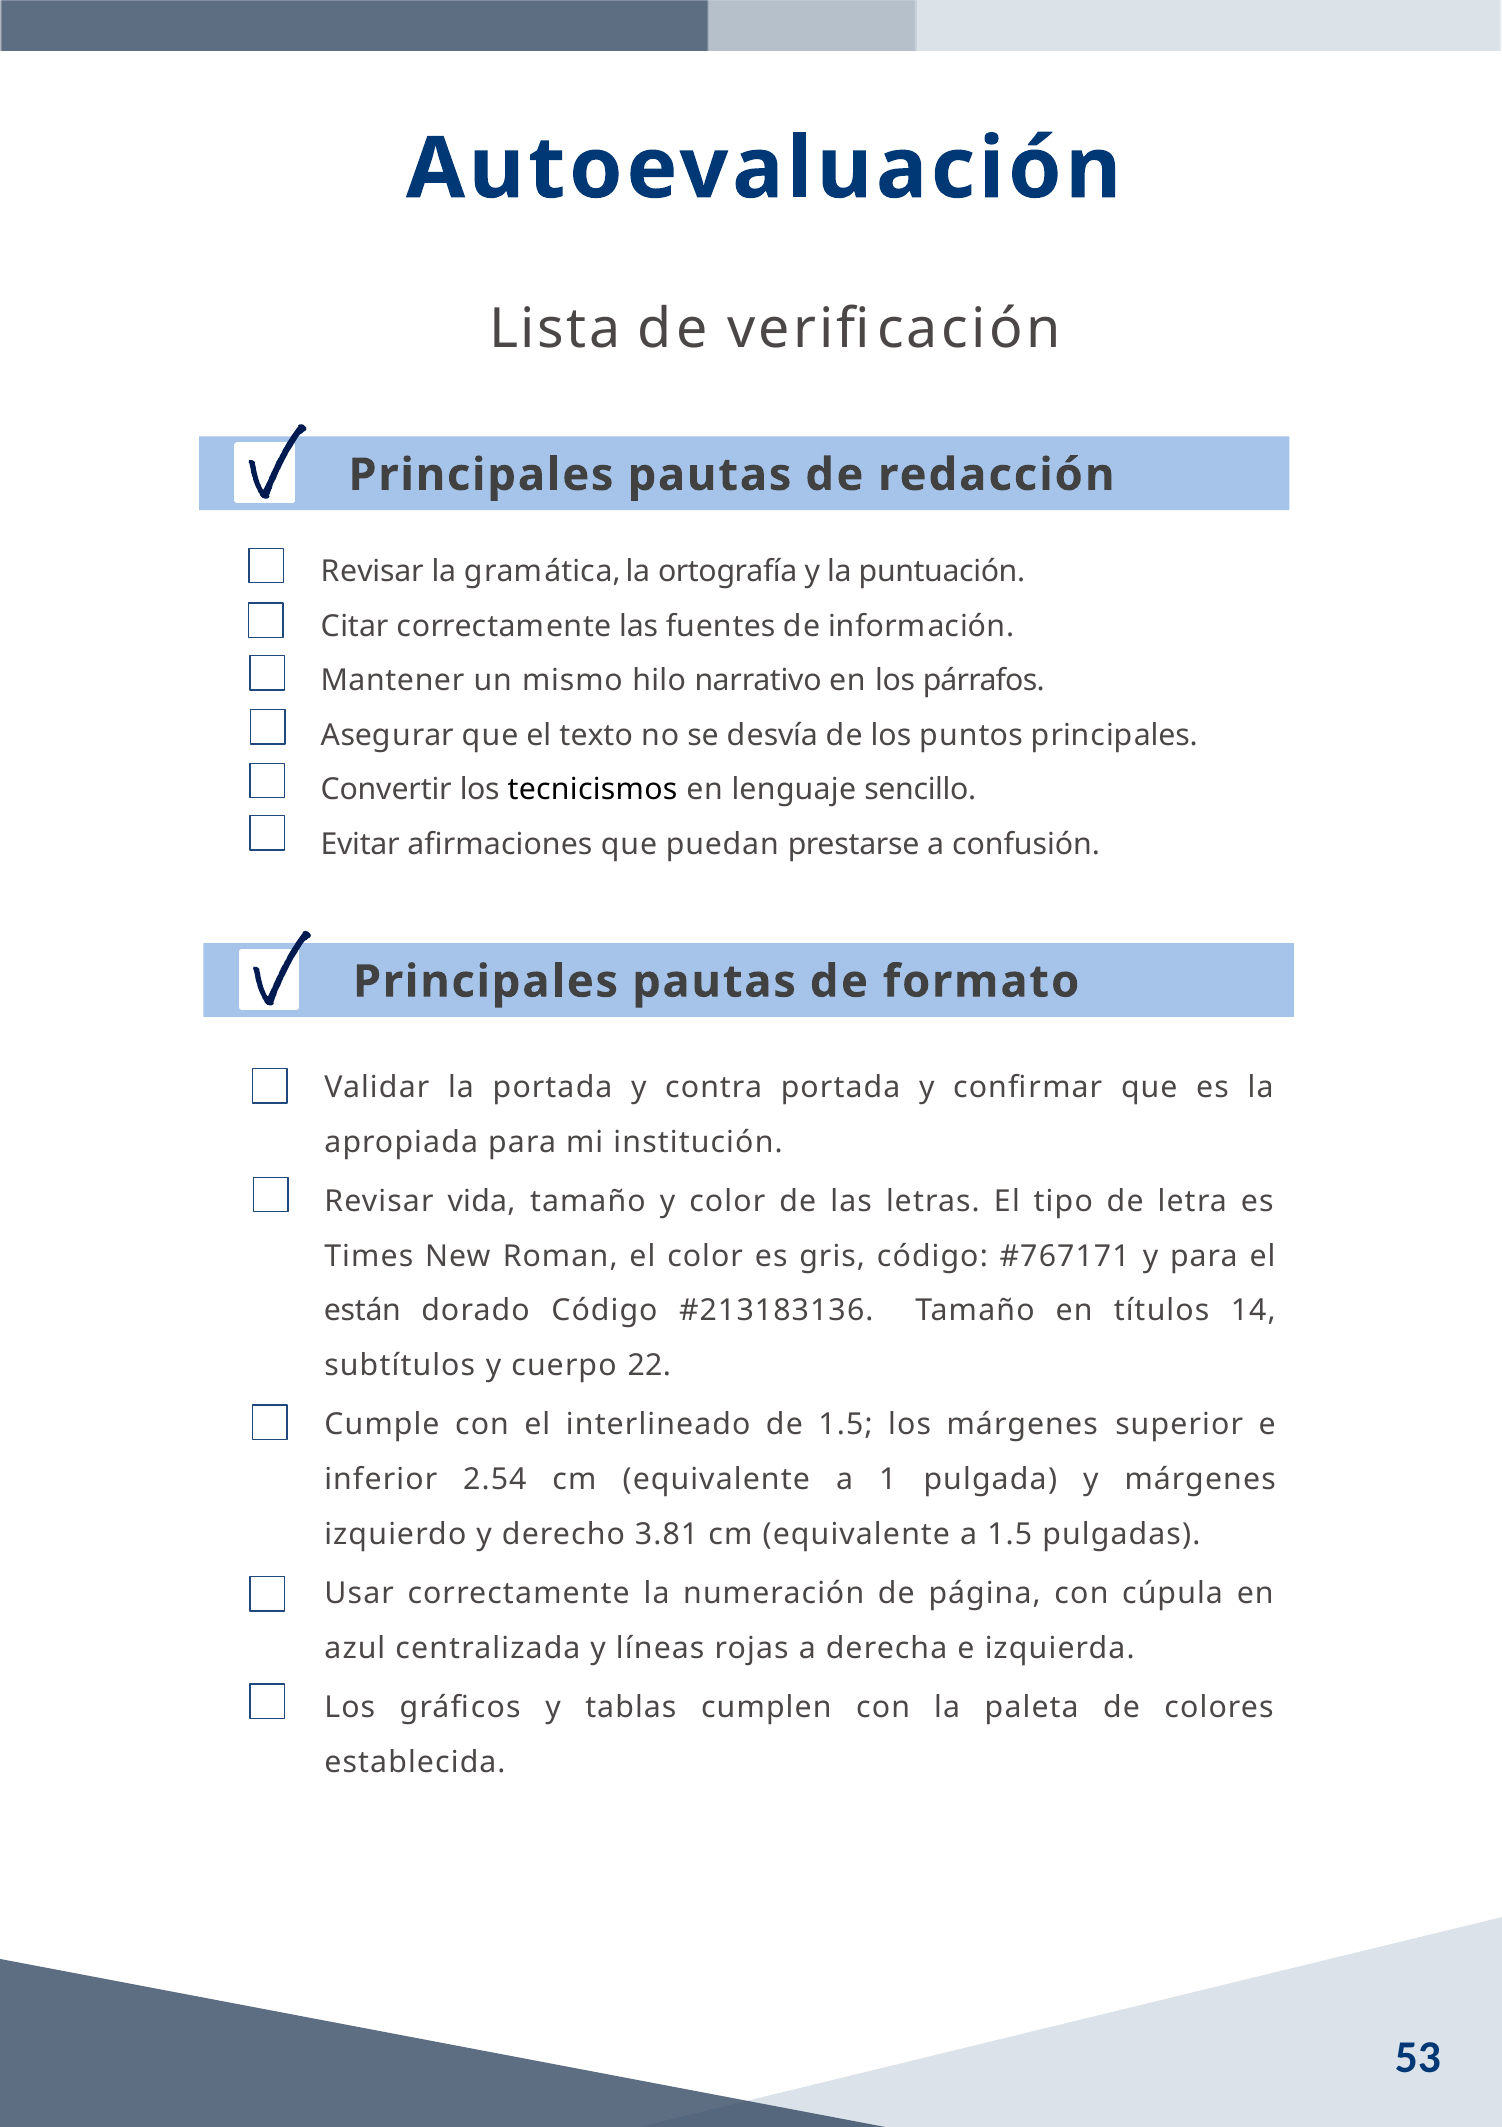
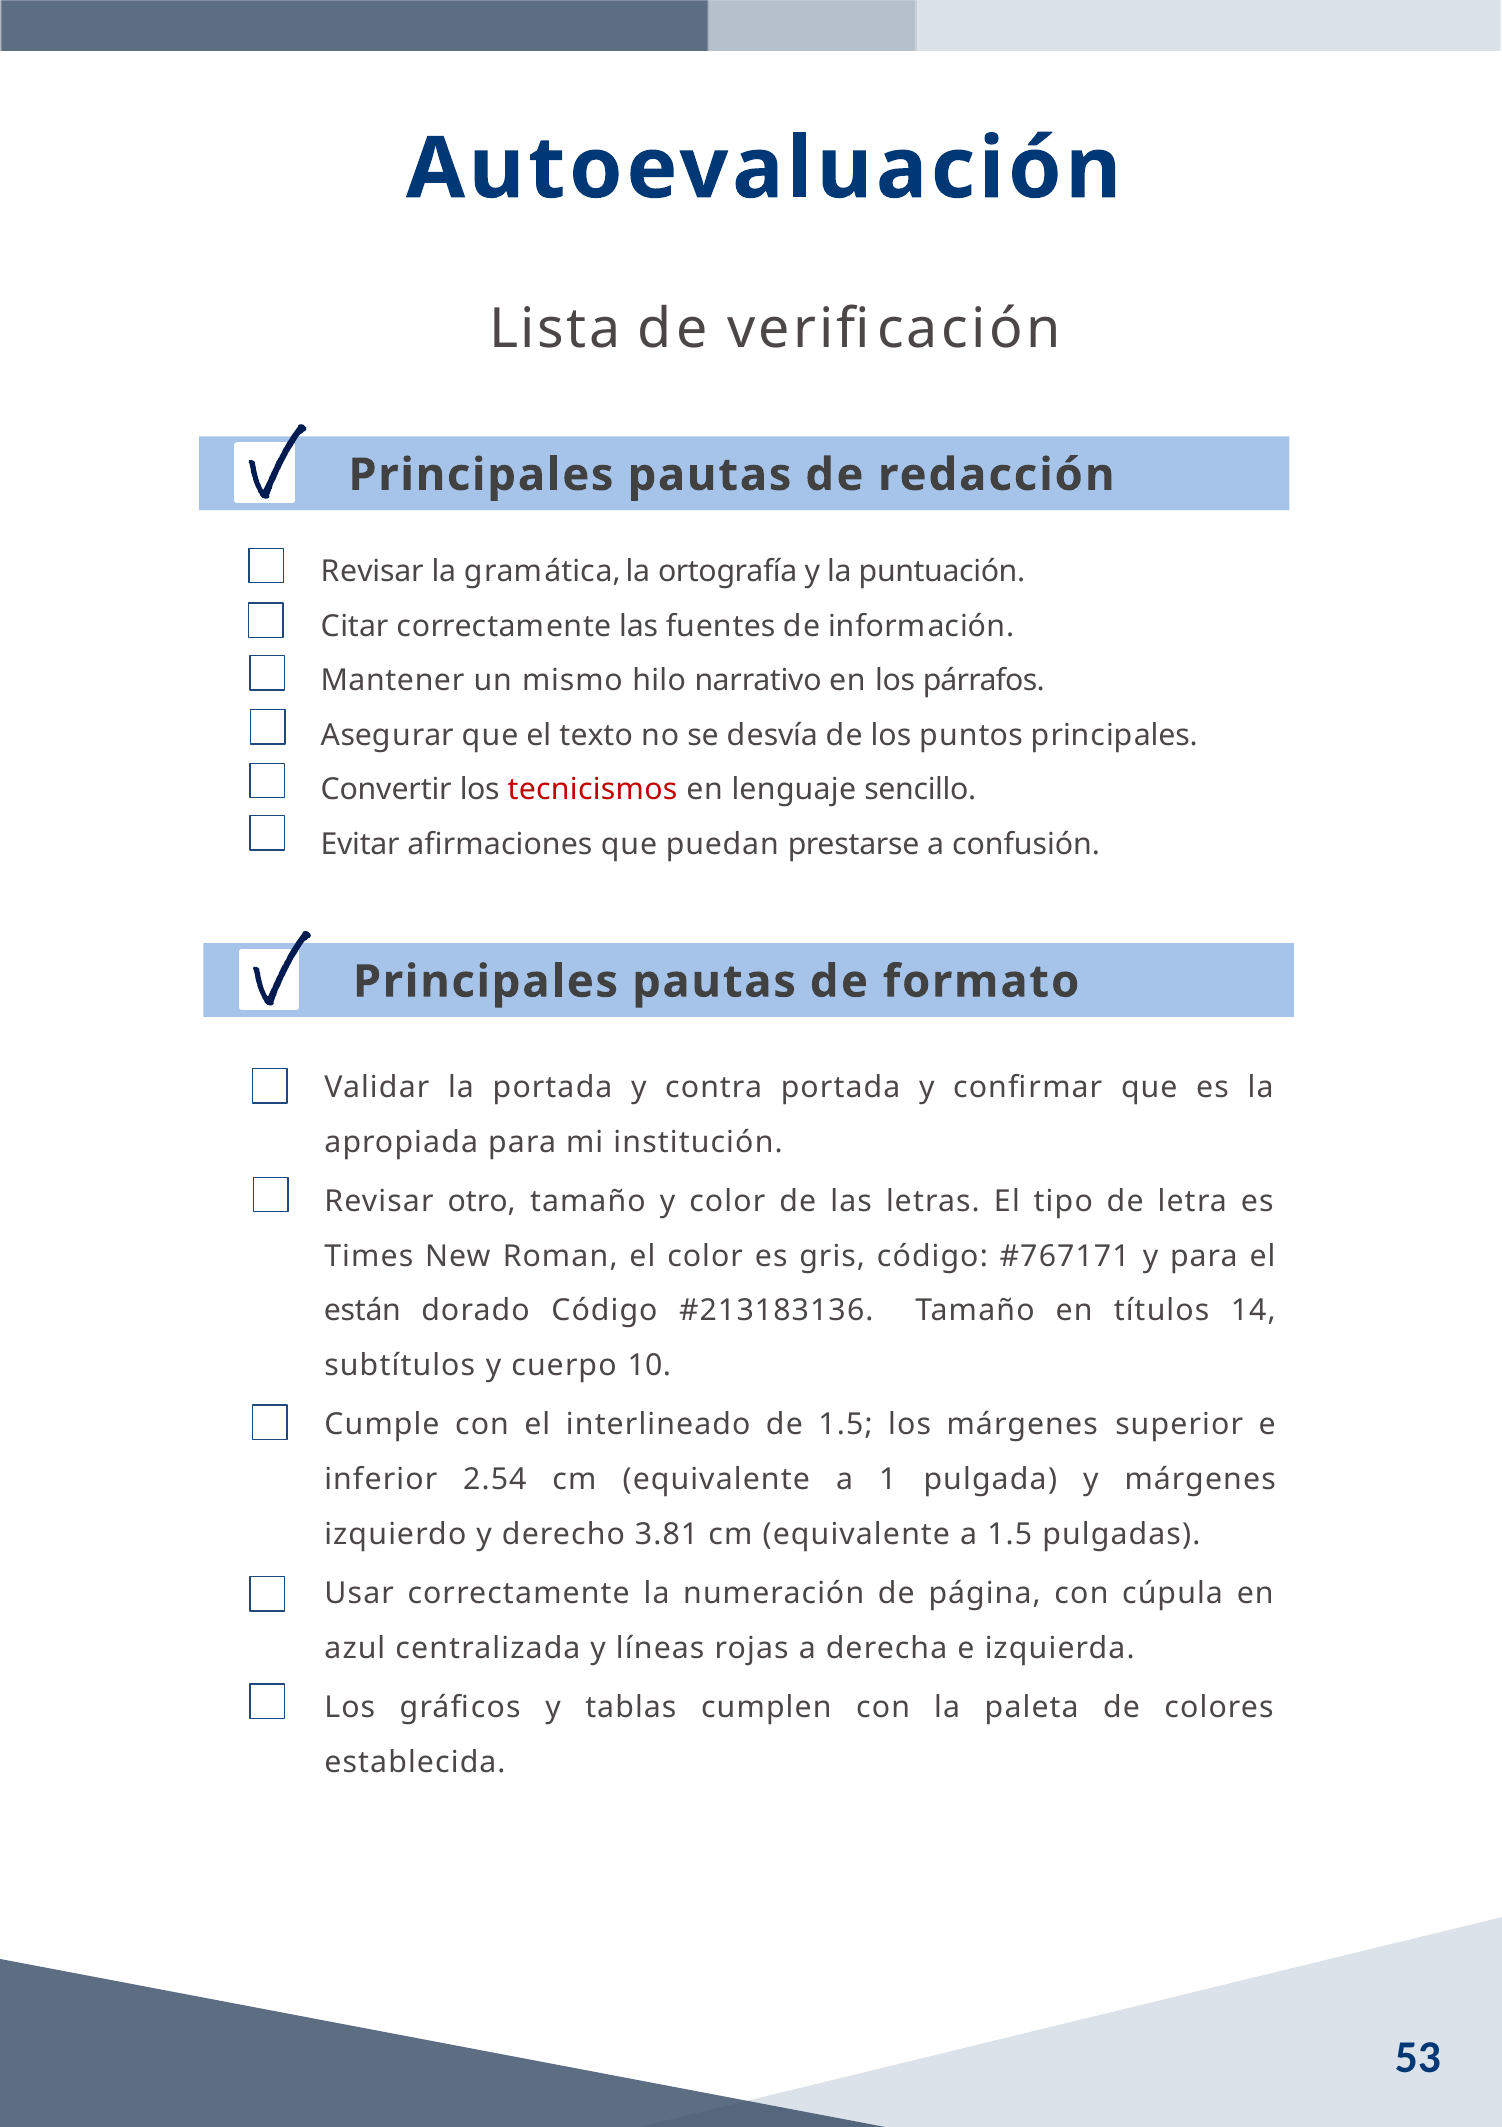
tecnicismos colour: black -> red
vida: vida -> otro
22: 22 -> 10
